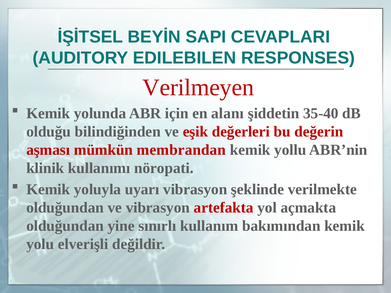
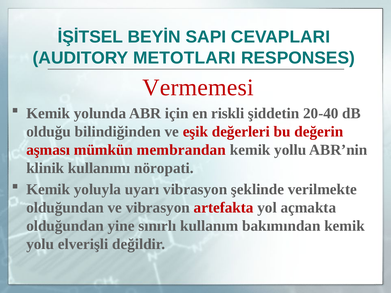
EDILEBILEN: EDILEBILEN -> METOTLARI
Verilmeyen: Verilmeyen -> Vermemesi
alanı: alanı -> riskli
35-40: 35-40 -> 20-40
